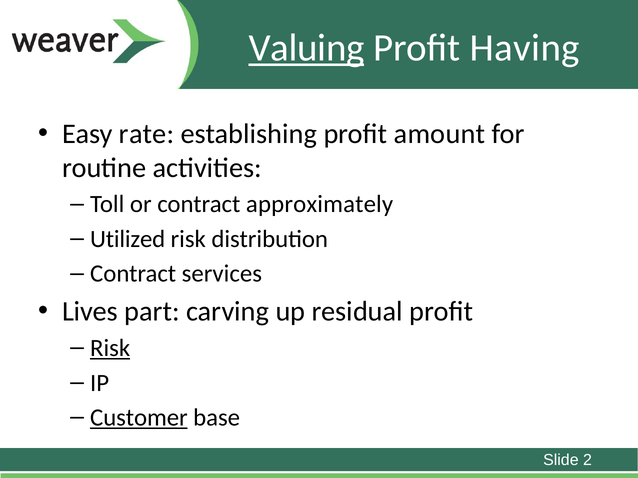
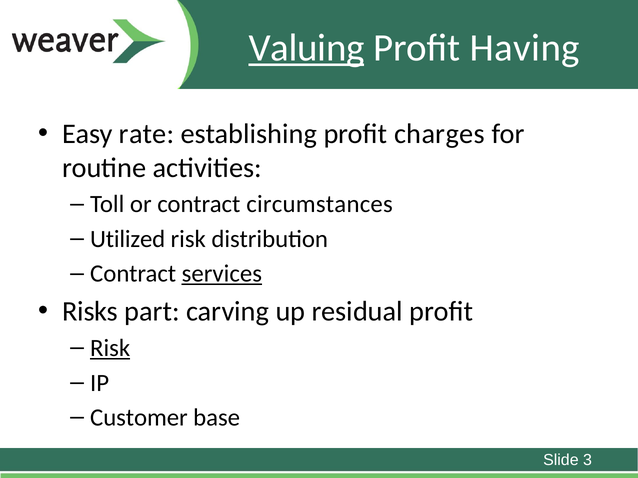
amount: amount -> charges
approximately: approximately -> circumstances
services underline: none -> present
Lives: Lives -> Risks
Customer underline: present -> none
2: 2 -> 3
